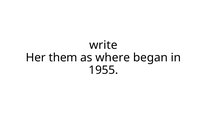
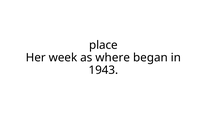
write: write -> place
them: them -> week
1955: 1955 -> 1943
